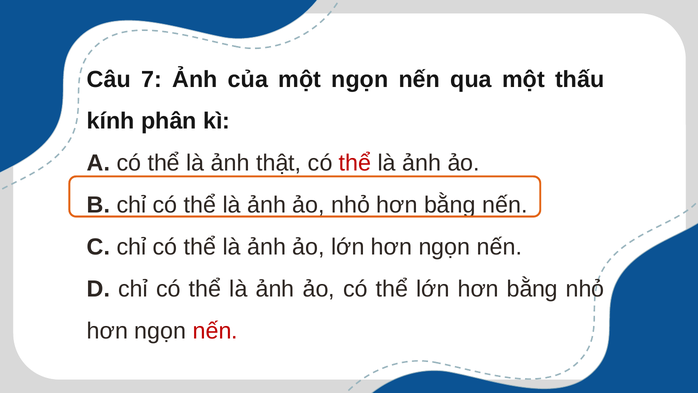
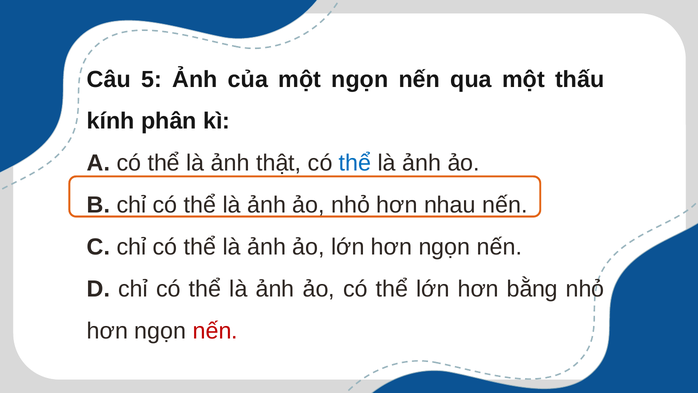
7: 7 -> 5
thể at (355, 163) colour: red -> blue
nhỏ hơn bằng: bằng -> nhau
